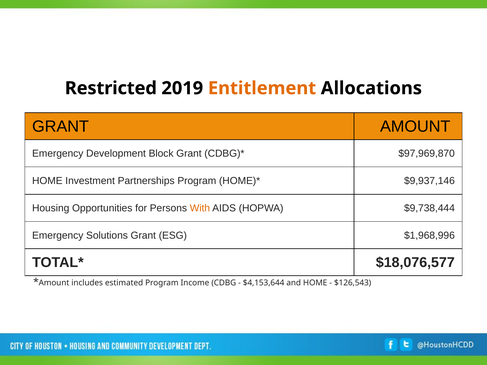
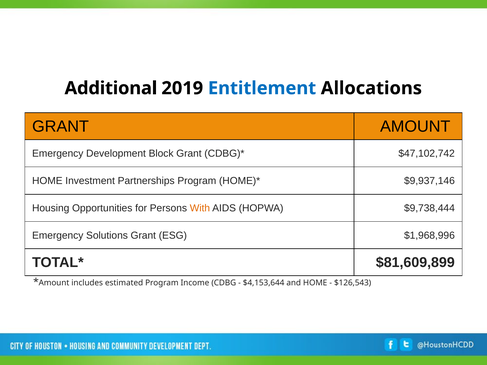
Restricted: Restricted -> Additional
Entitlement colour: orange -> blue
$97,969,870: $97,969,870 -> $47,102,742
$18,076,577: $18,076,577 -> $81,609,899
